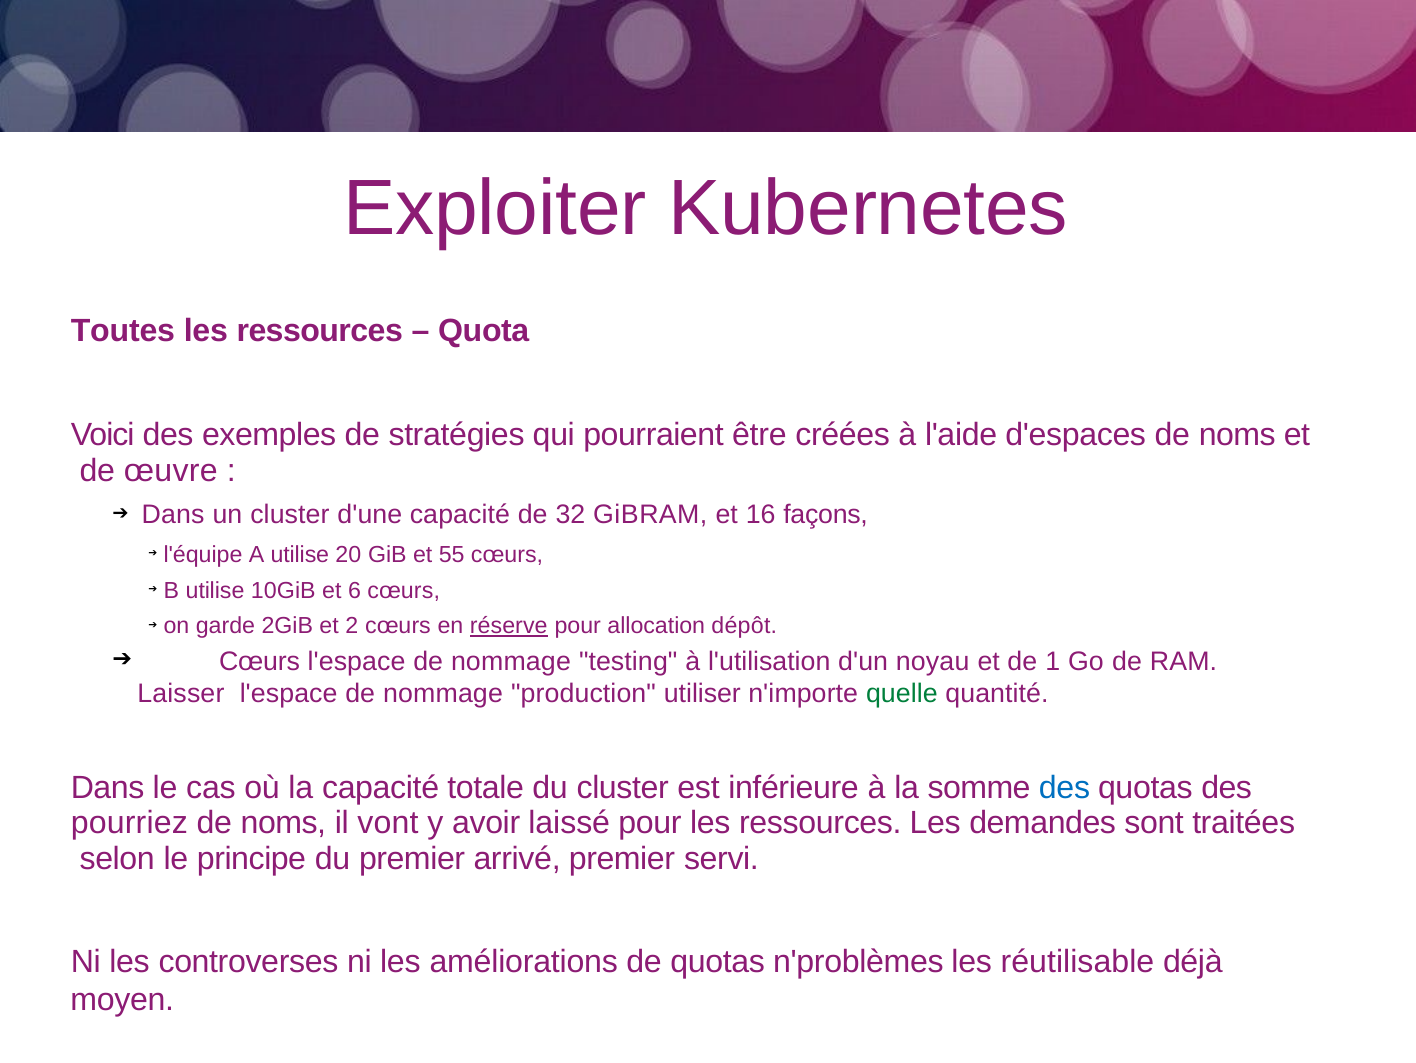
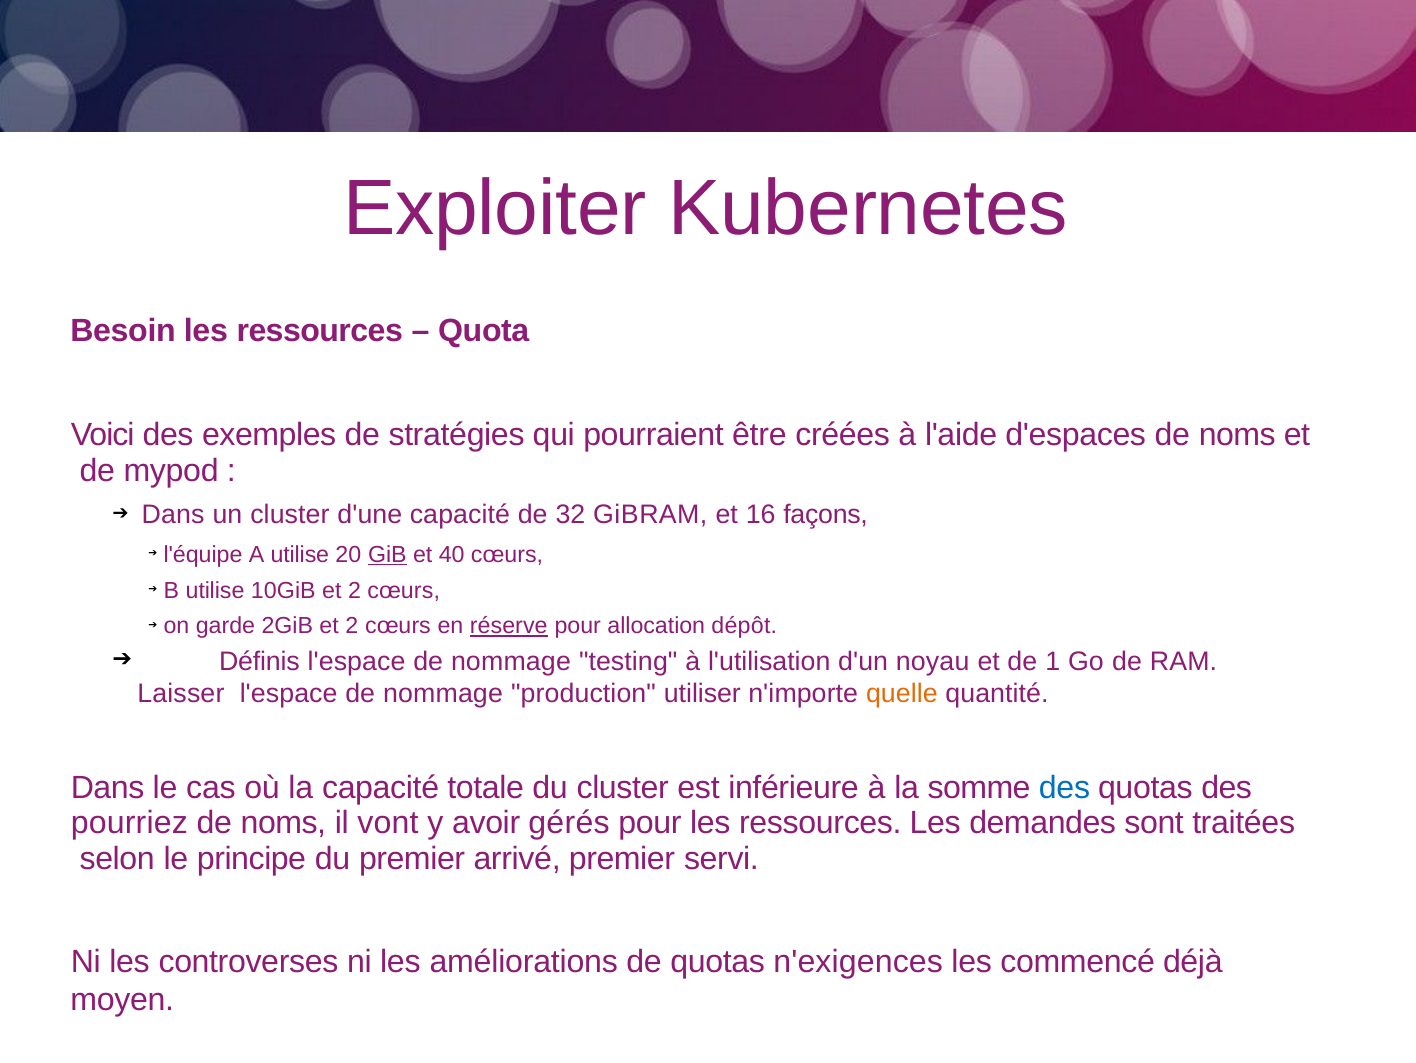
Toutes: Toutes -> Besoin
œuvre: œuvre -> mypod
GiB underline: none -> present
55: 55 -> 40
10GiB et 6: 6 -> 2
Cœurs at (259, 662): Cœurs -> Définis
quelle colour: green -> orange
laissé: laissé -> gérés
n'problèmes: n'problèmes -> n'exigences
réutilisable: réutilisable -> commencé
